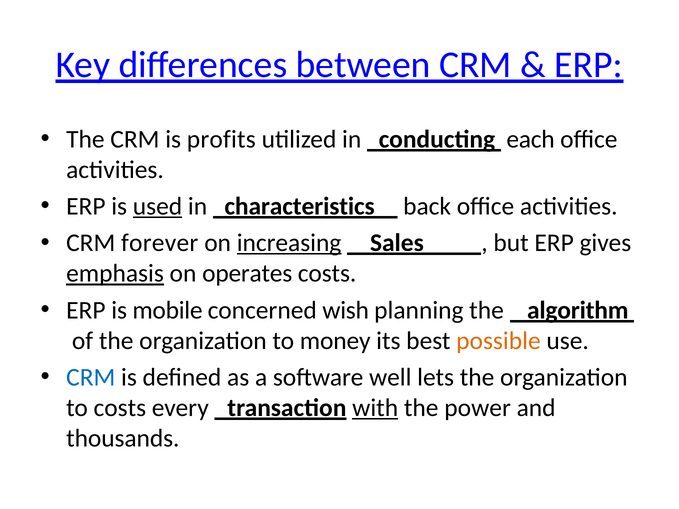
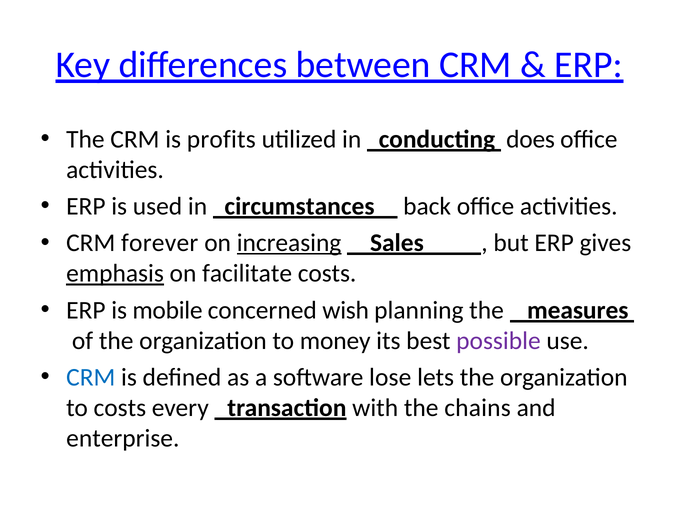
each: each -> does
used underline: present -> none
characteristics: characteristics -> circumstances
operates: operates -> facilitate
algorithm: algorithm -> measures
possible colour: orange -> purple
well: well -> lose
with underline: present -> none
power: power -> chains
thousands: thousands -> enterprise
